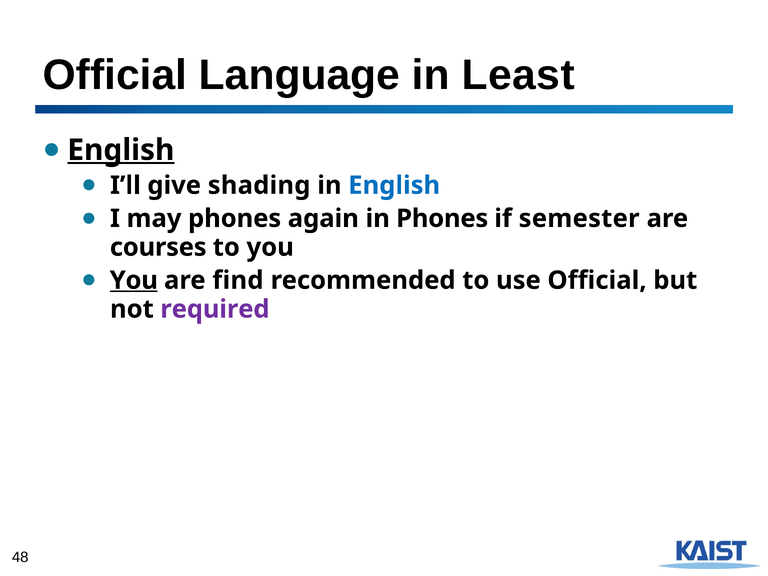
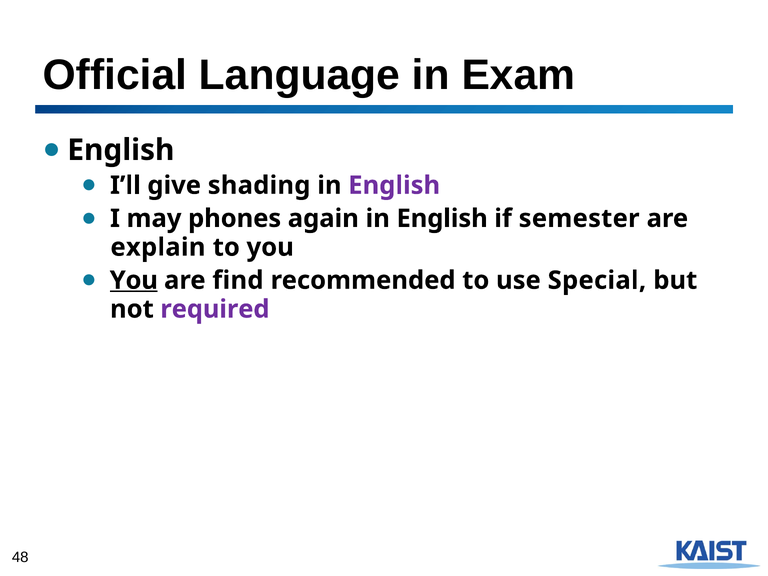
Least: Least -> Exam
English at (121, 150) underline: present -> none
English at (394, 185) colour: blue -> purple
again in Phones: Phones -> English
courses: courses -> explain
use Official: Official -> Special
